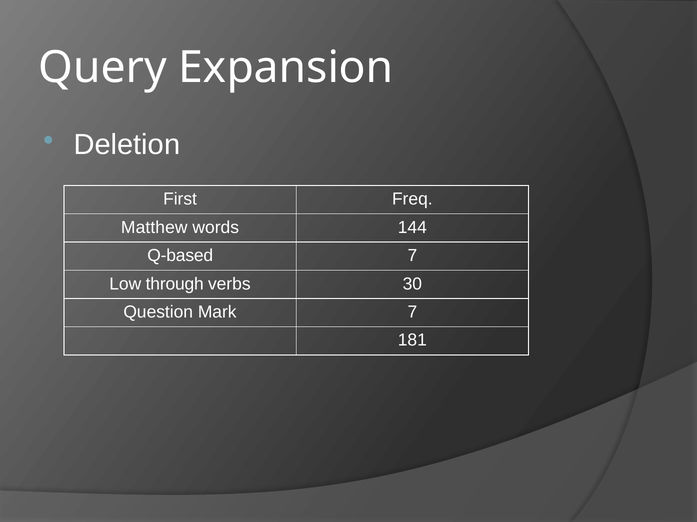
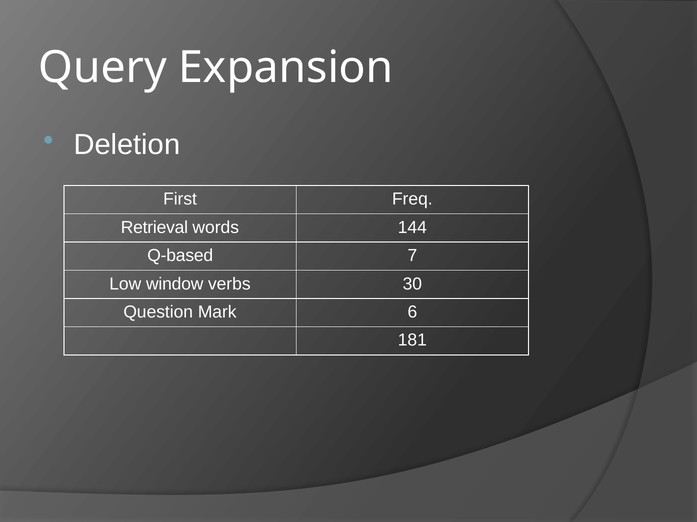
Matthew: Matthew -> Retrieval
through: through -> window
Mark 7: 7 -> 6
